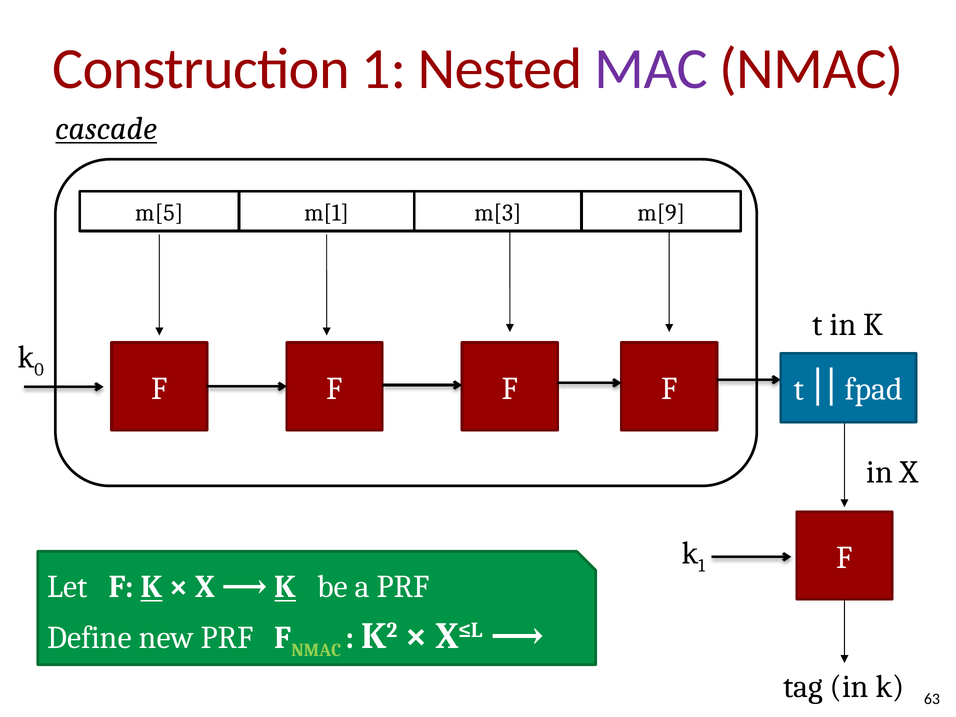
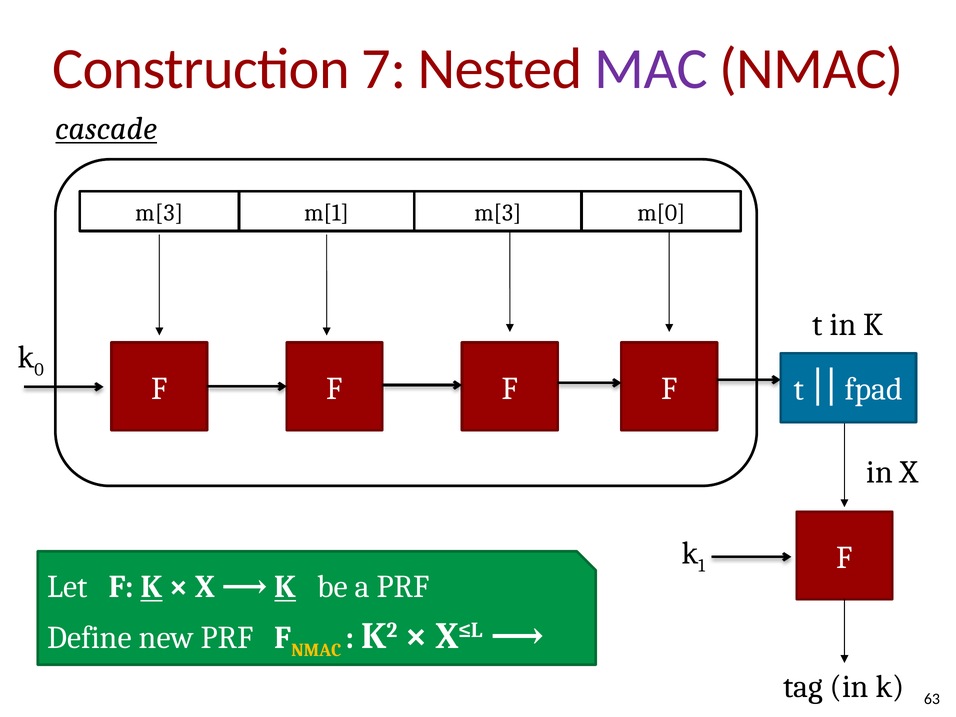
Construction 1: 1 -> 7
m[5 at (159, 213): m[5 -> m[3
m[9: m[9 -> m[0
NMAC at (316, 650) colour: light green -> yellow
